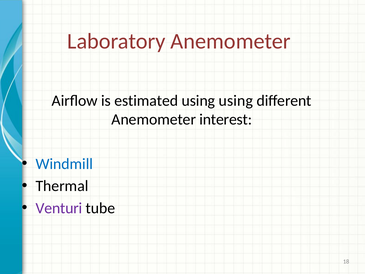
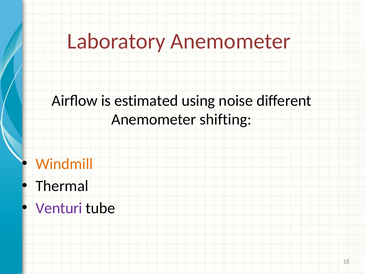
using using: using -> noise
interest: interest -> shifting
Windmill colour: blue -> orange
